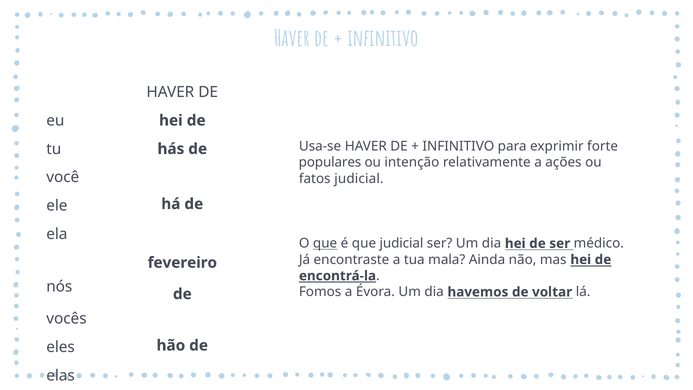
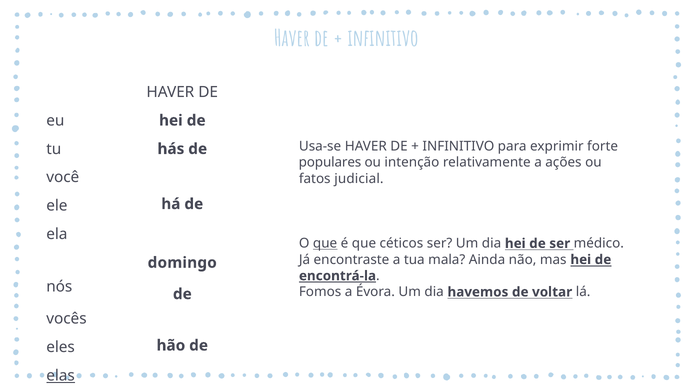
que judicial: judicial -> céticos
fevereiro: fevereiro -> domingo
elas underline: none -> present
